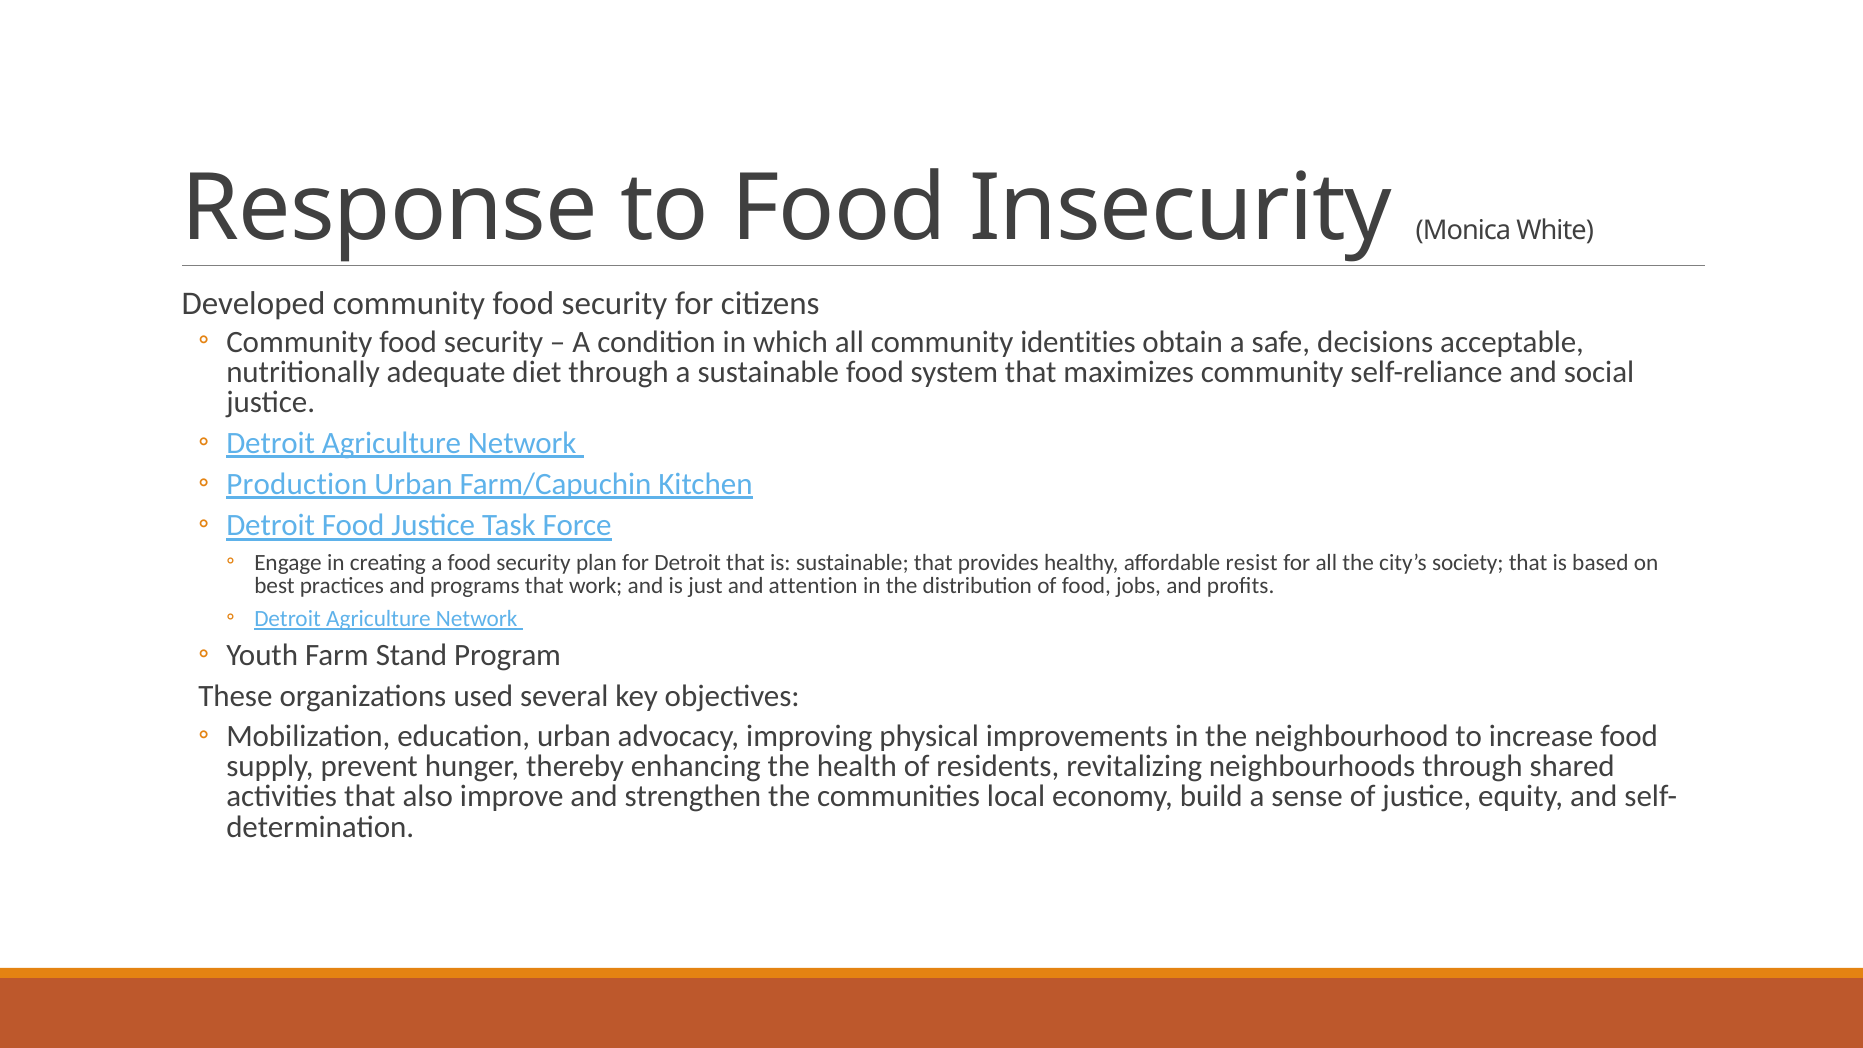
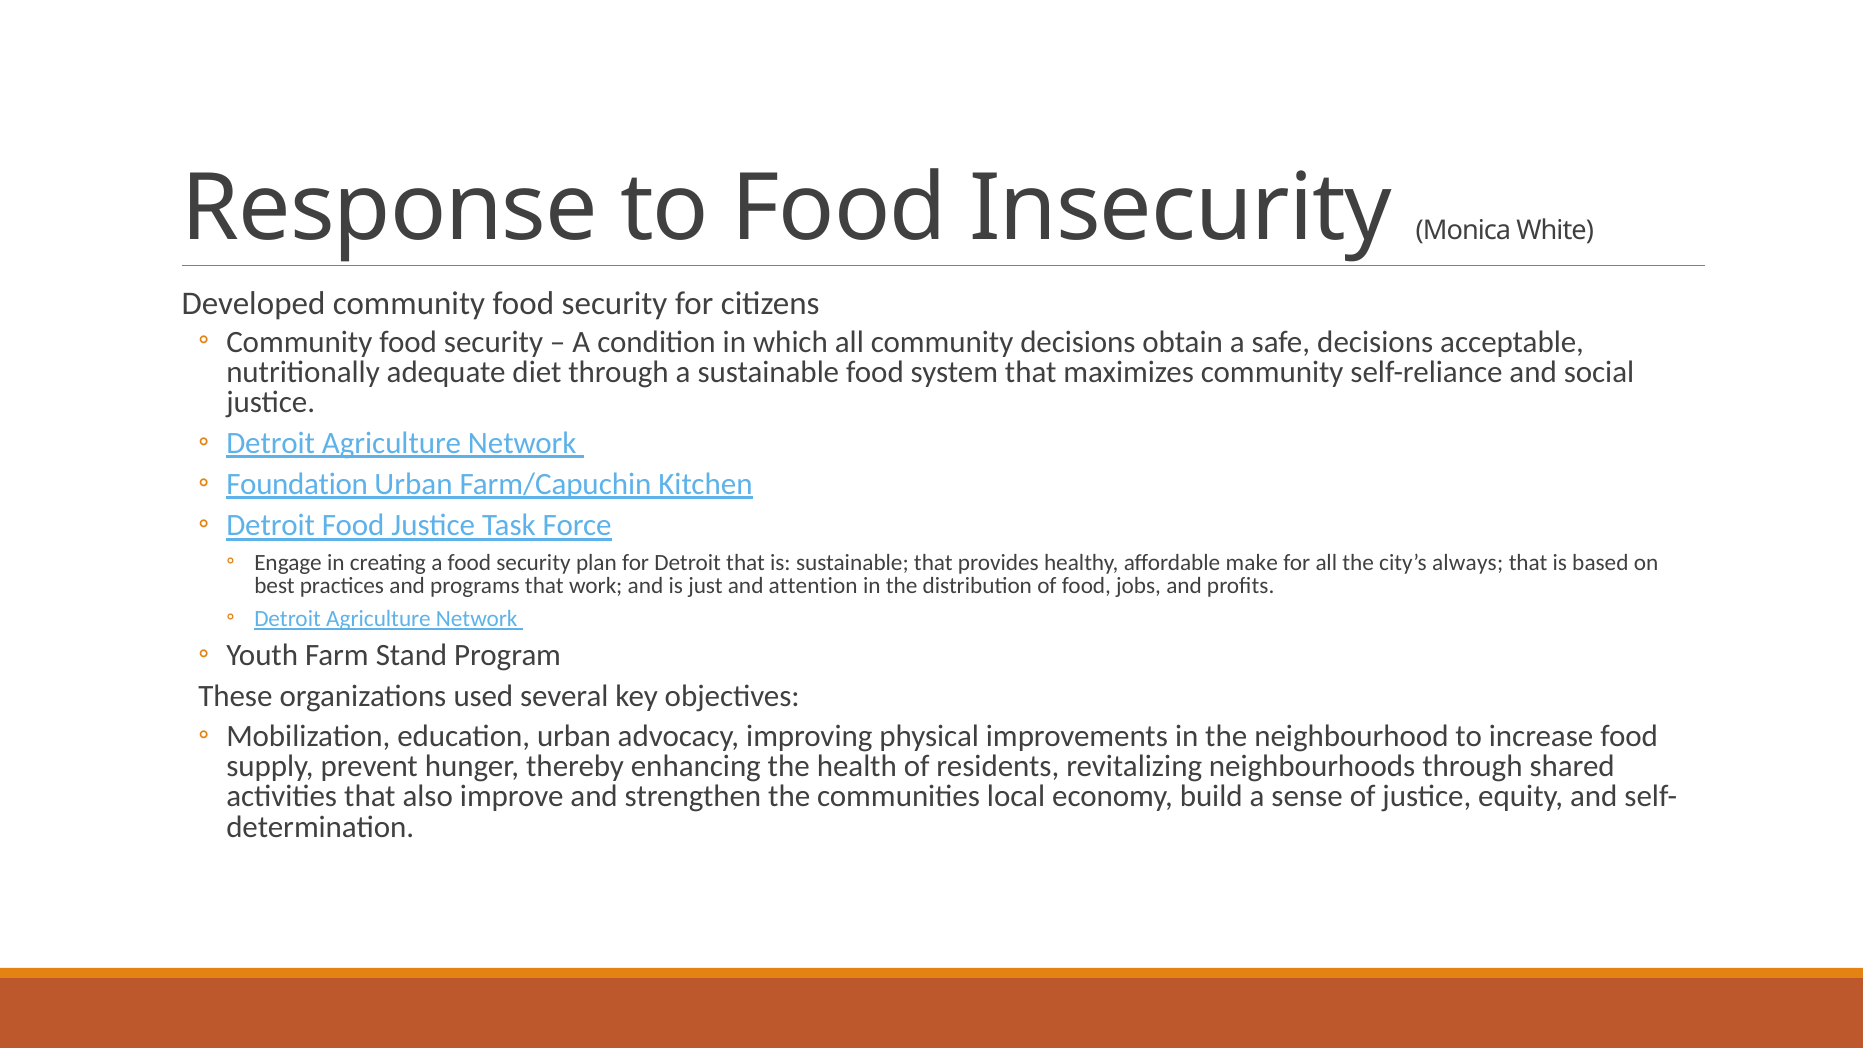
community identities: identities -> decisions
Production: Production -> Foundation
resist: resist -> make
society: society -> always
